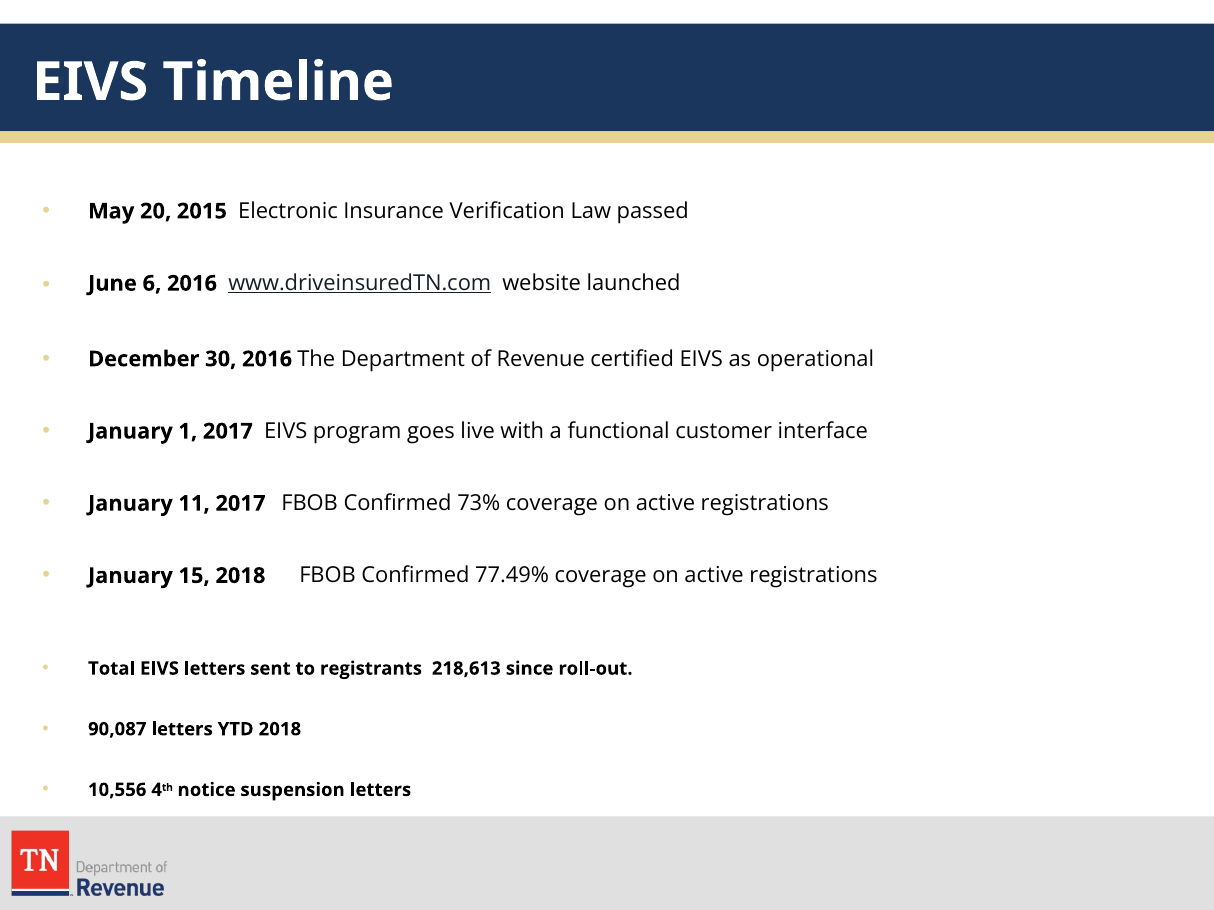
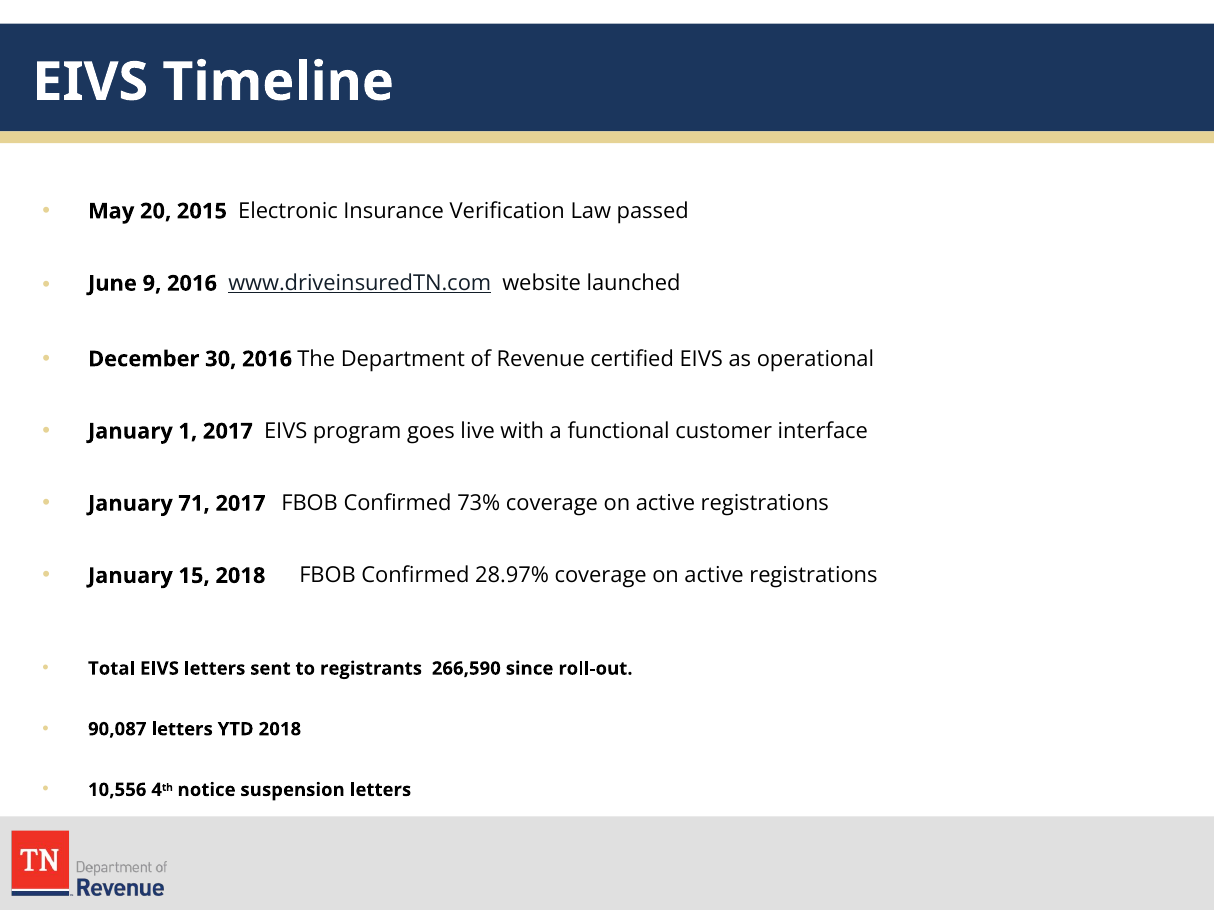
6: 6 -> 9
11: 11 -> 71
77.49%: 77.49% -> 28.97%
218,613: 218,613 -> 266,590
